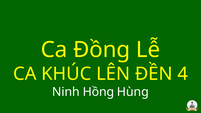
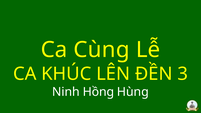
Đồng: Đồng -> Cùng
4: 4 -> 3
